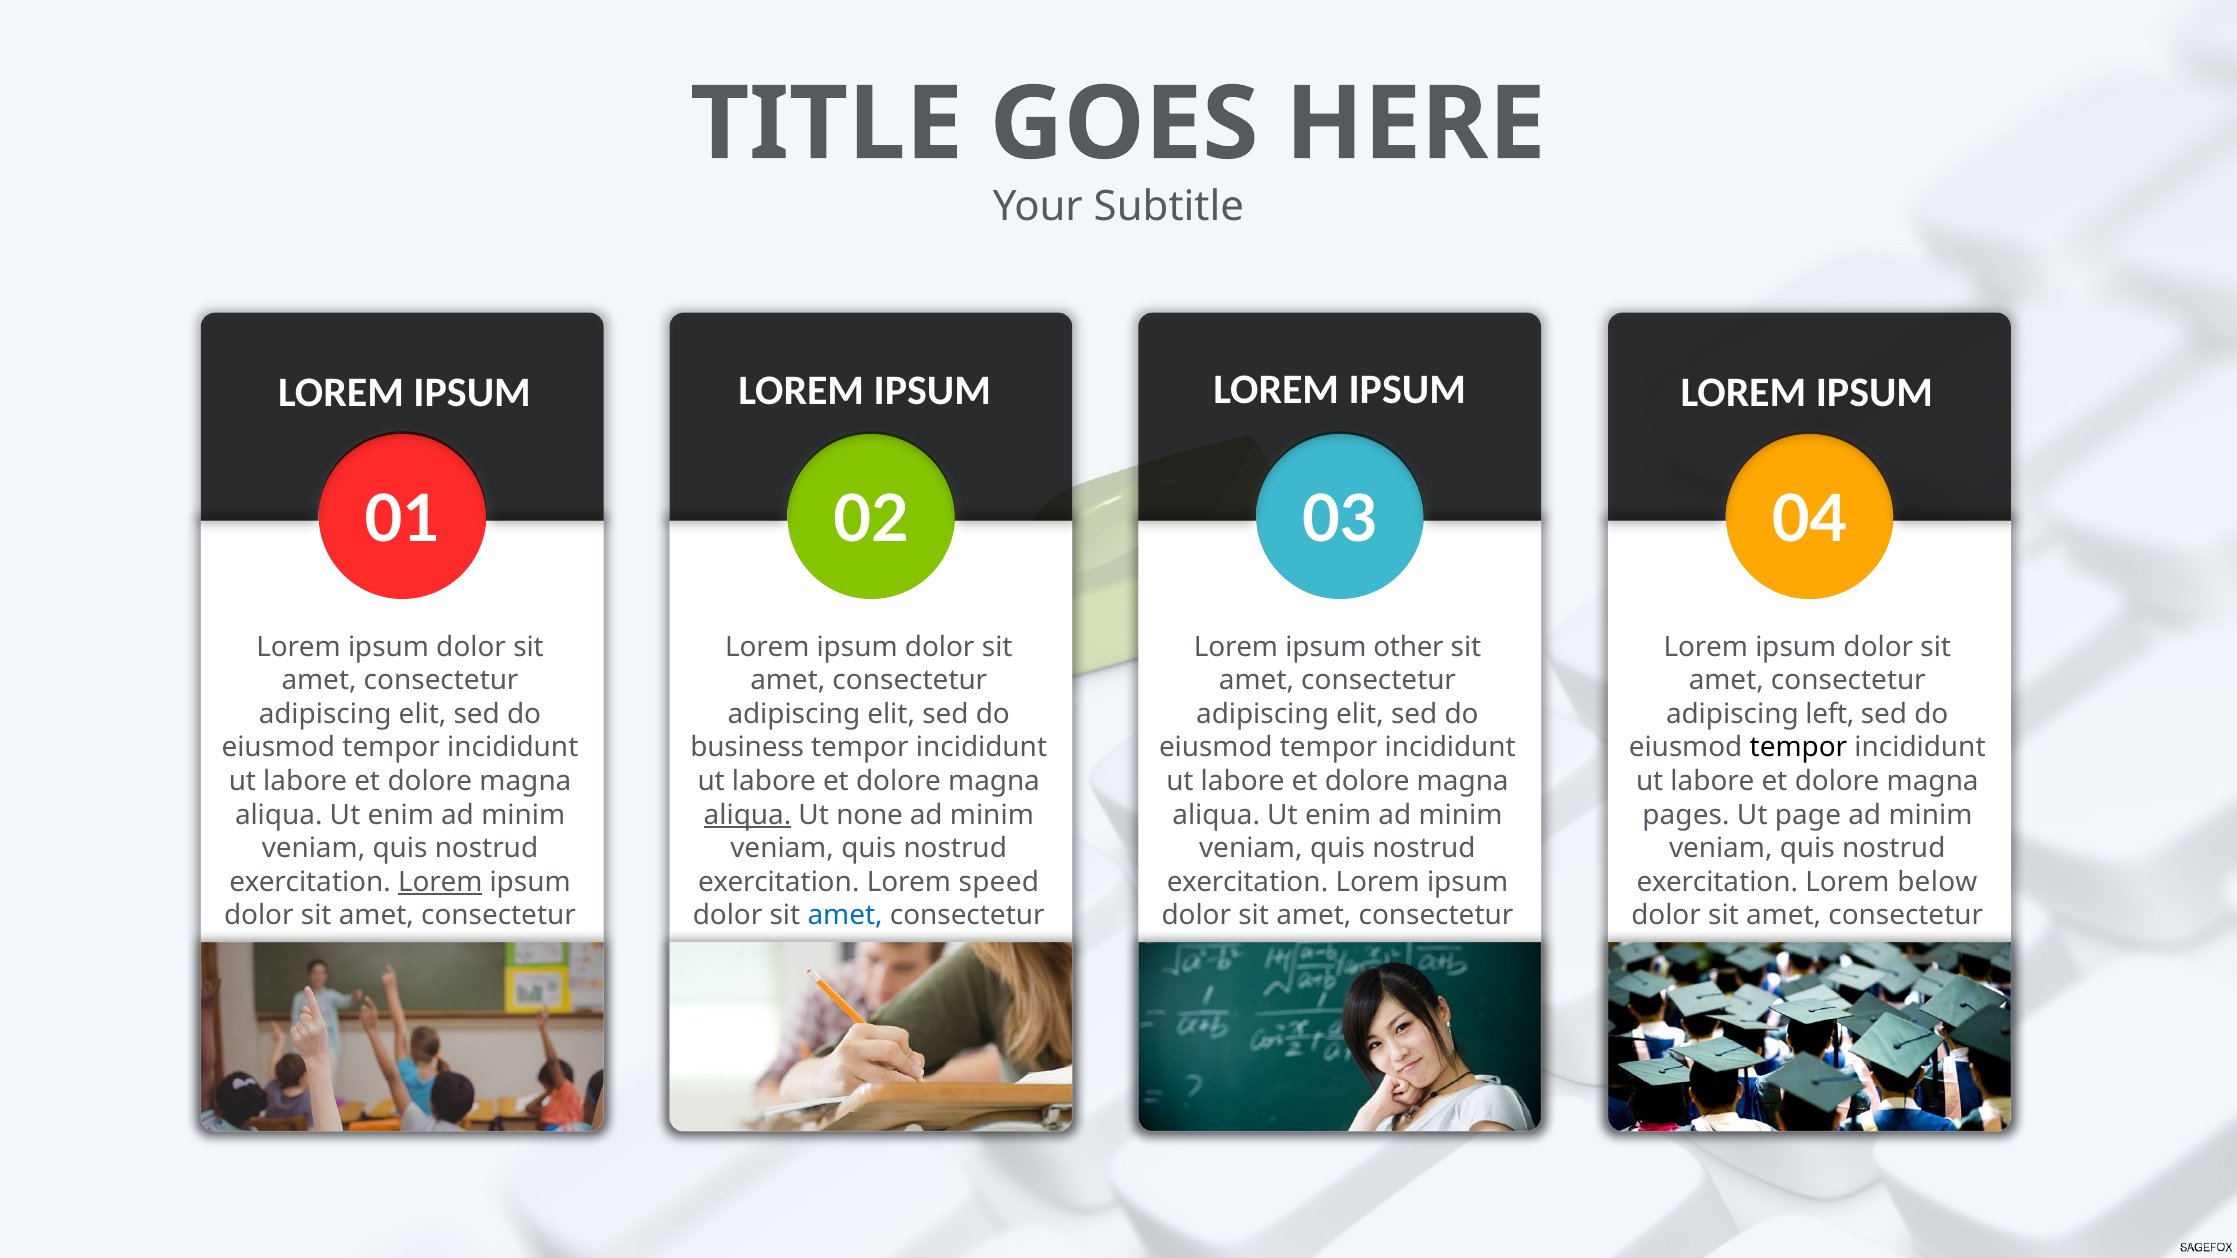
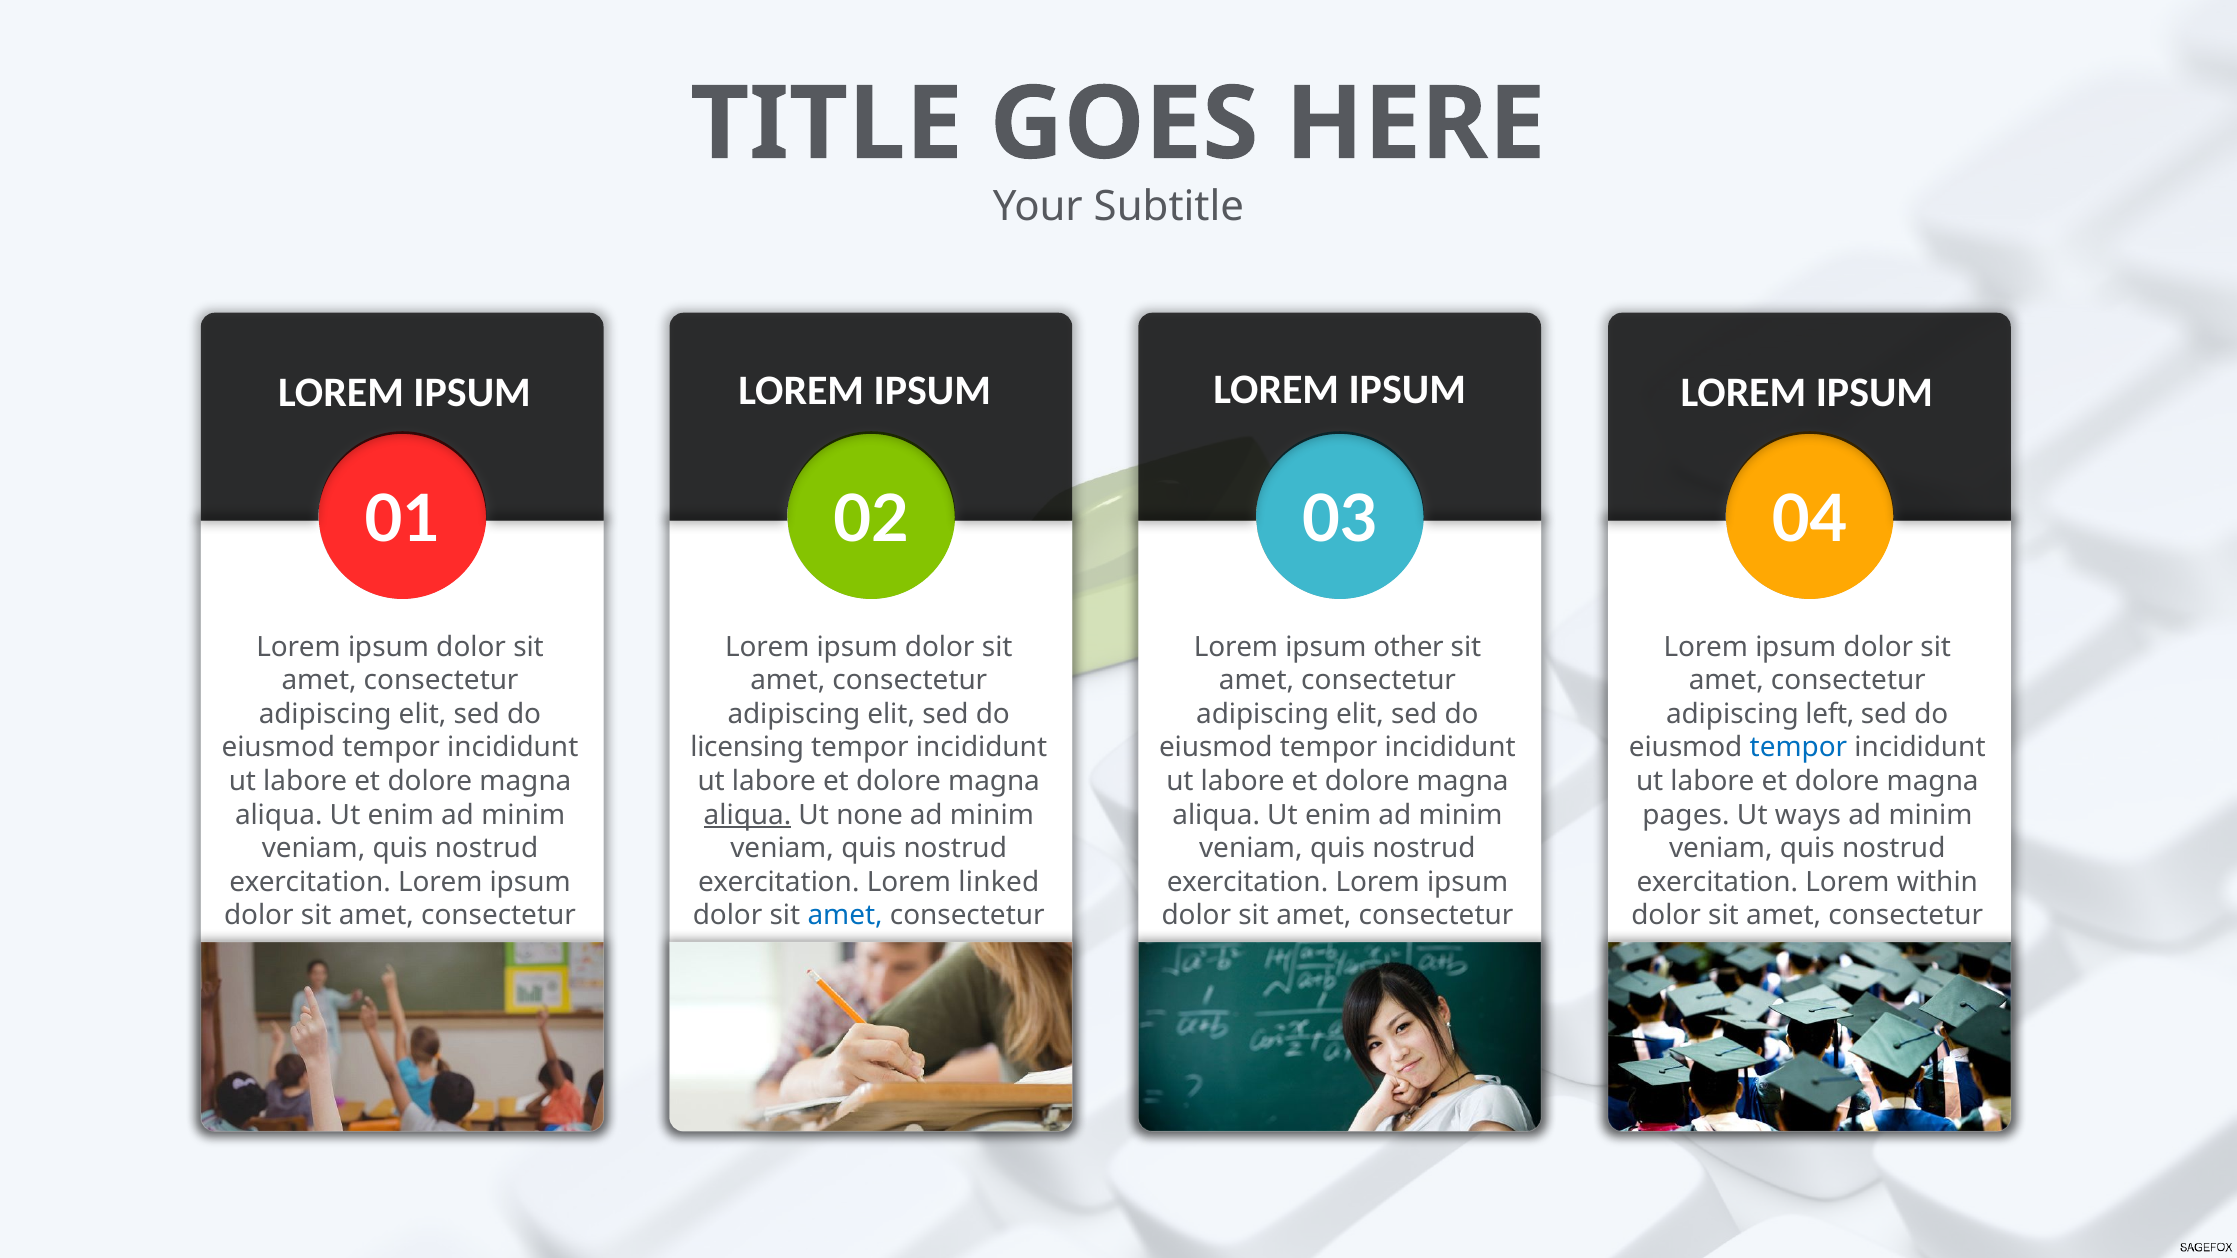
business: business -> licensing
tempor at (1799, 748) colour: black -> blue
page: page -> ways
Lorem at (440, 882) underline: present -> none
speed: speed -> linked
below: below -> within
